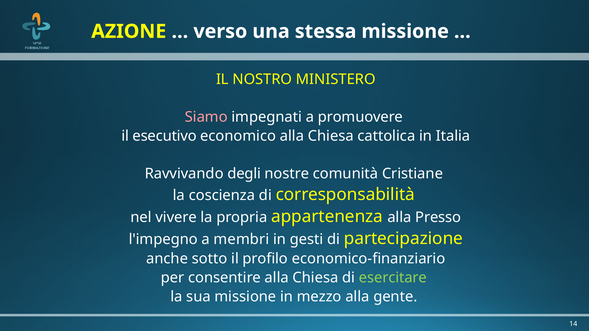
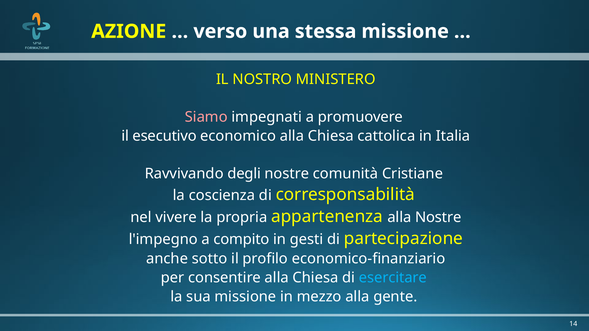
alla Presso: Presso -> Nostre
membri: membri -> compito
esercitare colour: light green -> light blue
